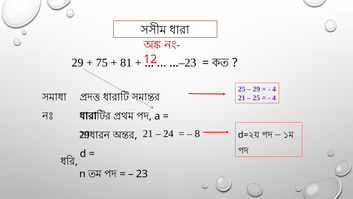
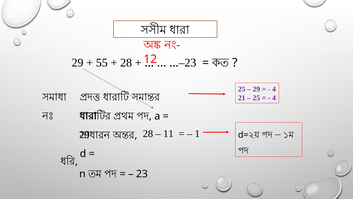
75: 75 -> 55
81 at (126, 63): 81 -> 28
21 at (148, 133): 21 -> 28
24: 24 -> 11
8: 8 -> 1
